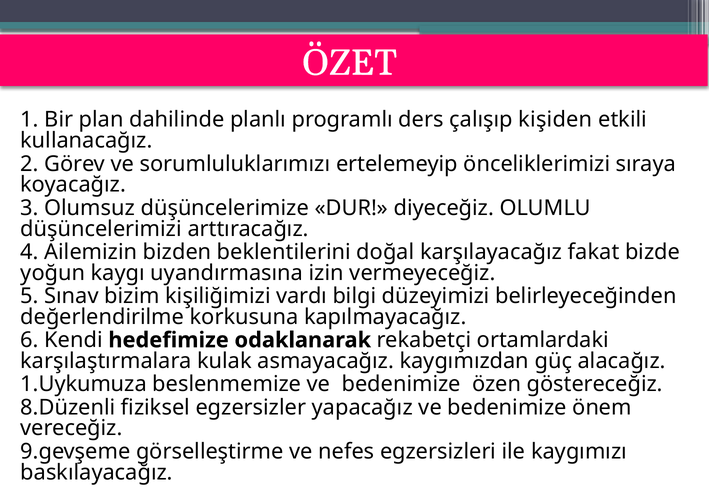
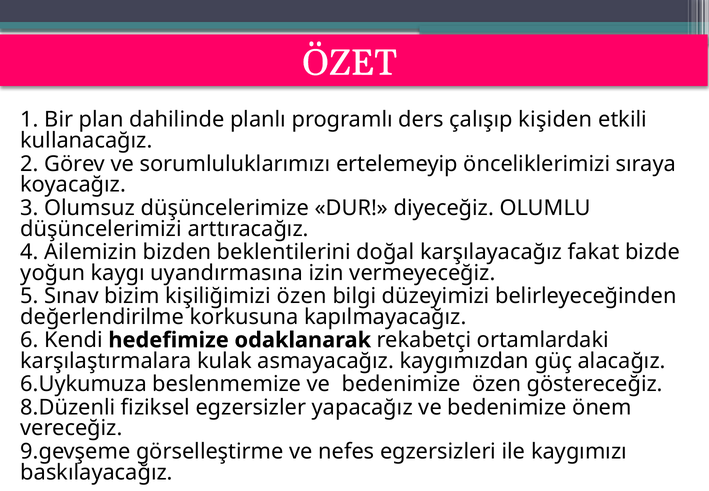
kişiliğimizi vardı: vardı -> özen
1.Uykumuza: 1.Uykumuza -> 6.Uykumuza
